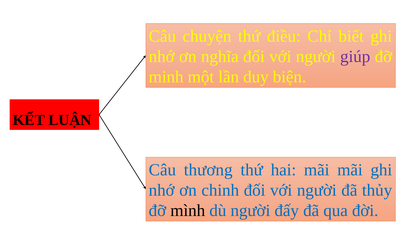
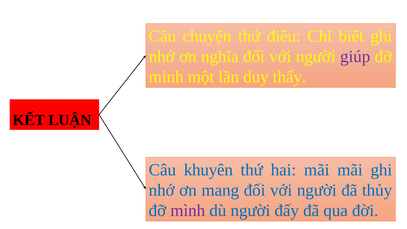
biện: biện -> thấy
thương: thương -> khuyên
chinh: chinh -> mang
mình colour: black -> purple
